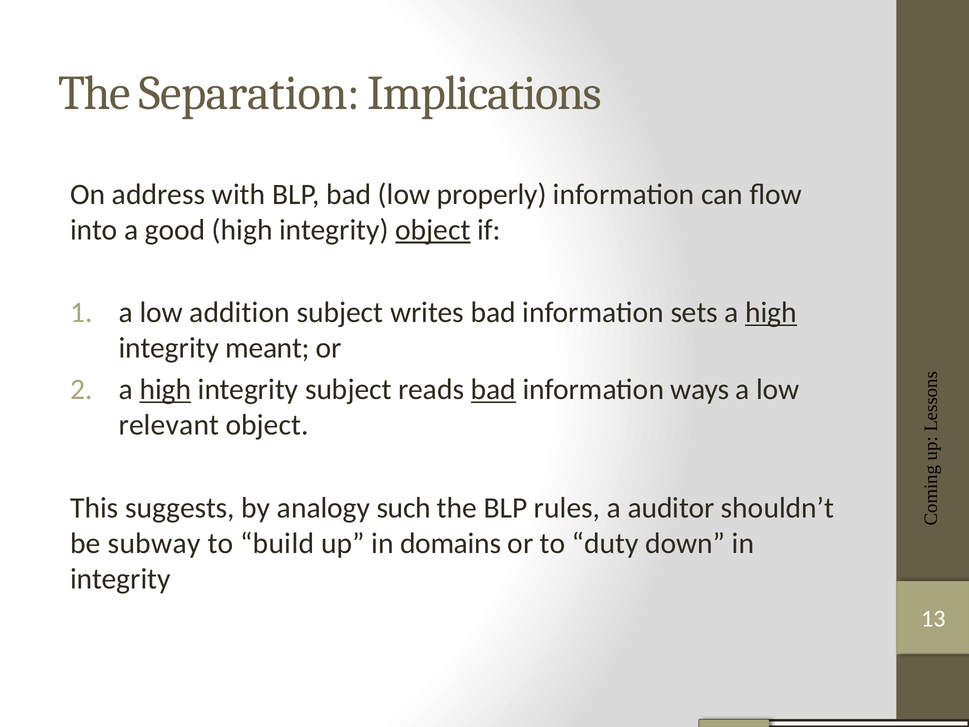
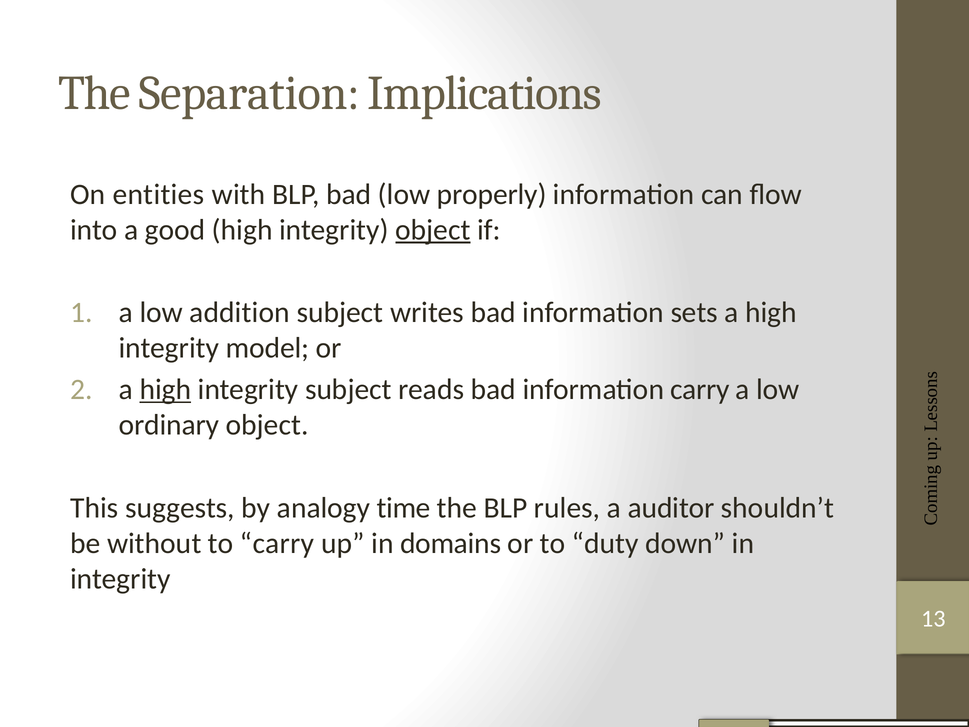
address: address -> entities
high at (771, 312) underline: present -> none
meant: meant -> model
bad at (493, 389) underline: present -> none
information ways: ways -> carry
relevant: relevant -> ordinary
such: such -> time
subway: subway -> without
to build: build -> carry
